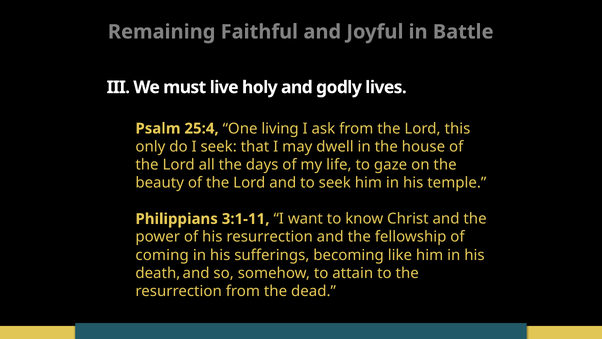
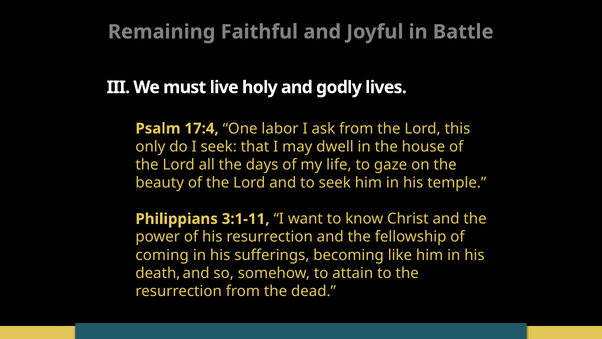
25:4: 25:4 -> 17:4
living: living -> labor
